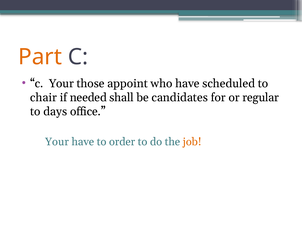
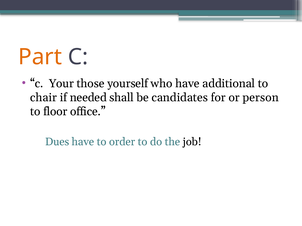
appoint: appoint -> yourself
scheduled: scheduled -> additional
regular: regular -> person
days: days -> floor
Your at (57, 142): Your -> Dues
job colour: orange -> black
